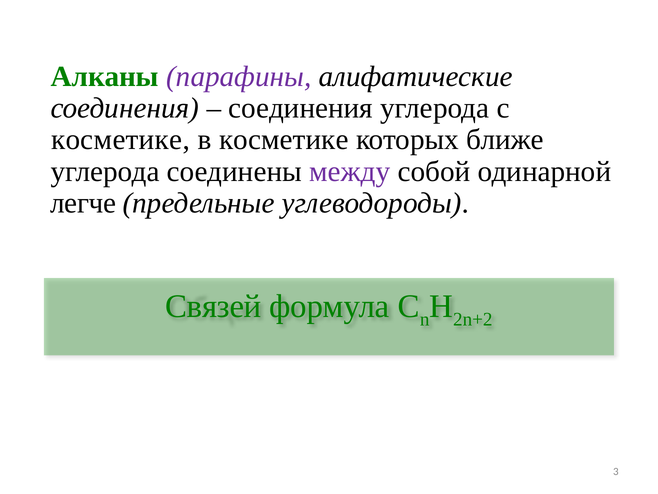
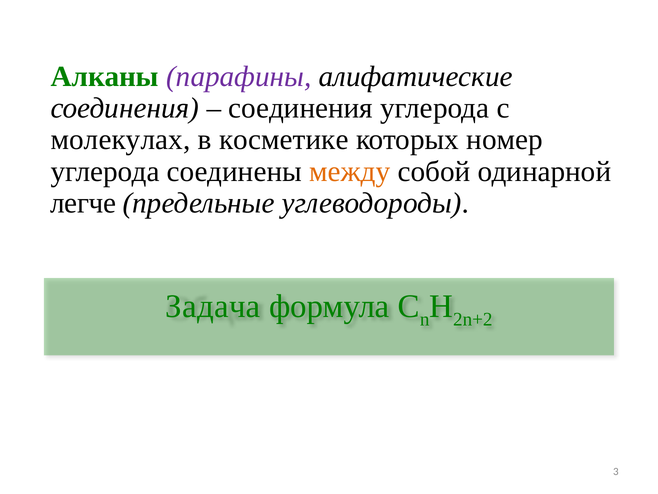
косметике at (120, 140): косметике -> молекулах
ближе: ближе -> номер
между colour: purple -> orange
Связей: Связей -> Задача
